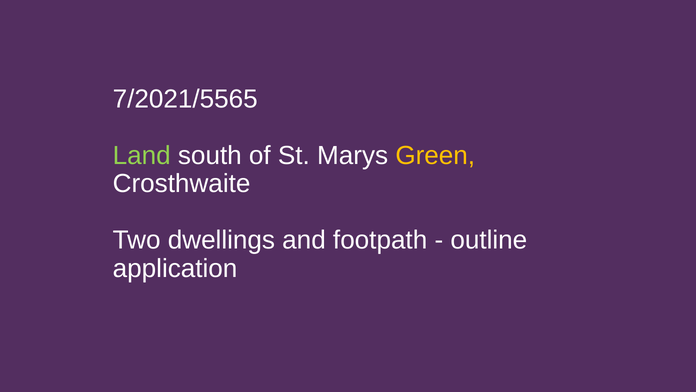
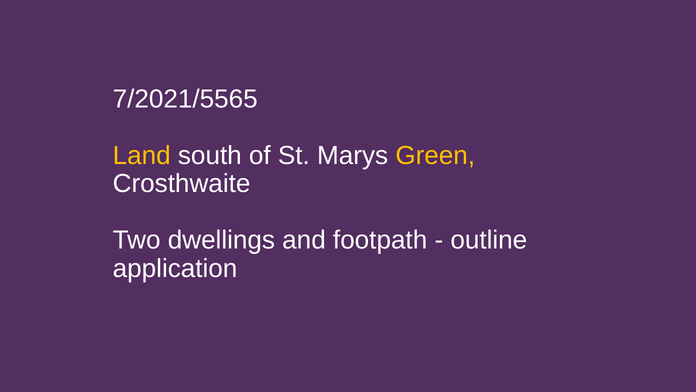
Land colour: light green -> yellow
